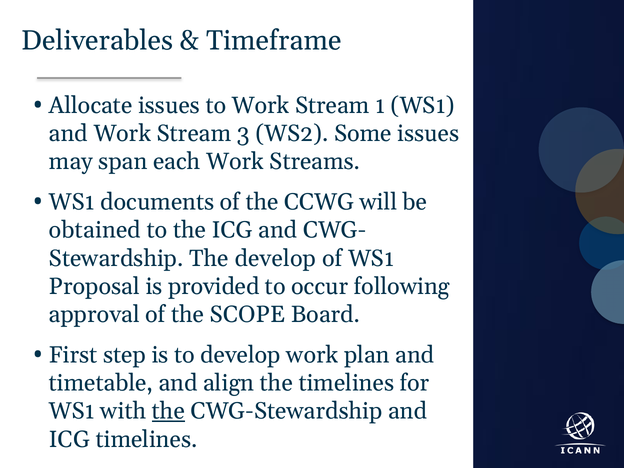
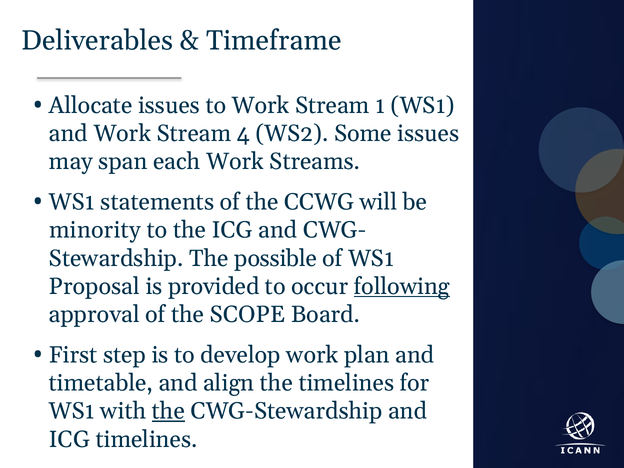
3: 3 -> 4
documents: documents -> statements
obtained: obtained -> minority
The develop: develop -> possible
following underline: none -> present
